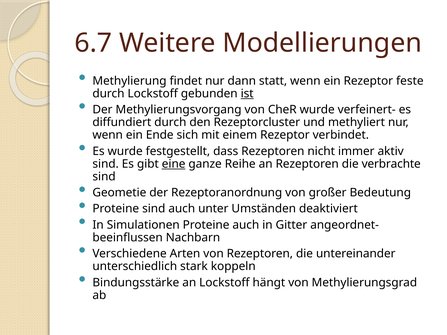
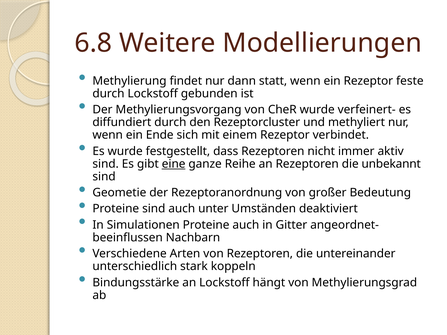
6.7: 6.7 -> 6.8
ist underline: present -> none
verbrachte: verbrachte -> unbekannt
